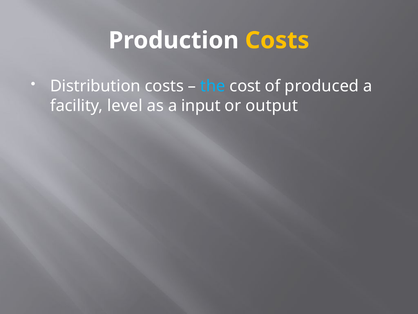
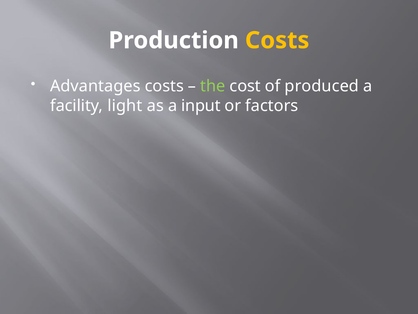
Distribution: Distribution -> Advantages
the colour: light blue -> light green
level: level -> light
output: output -> factors
